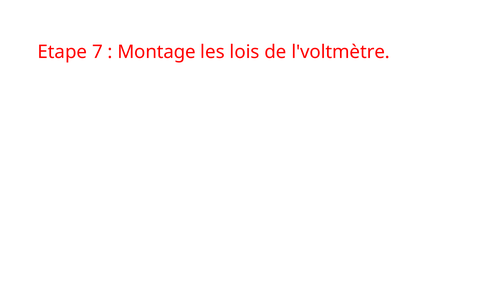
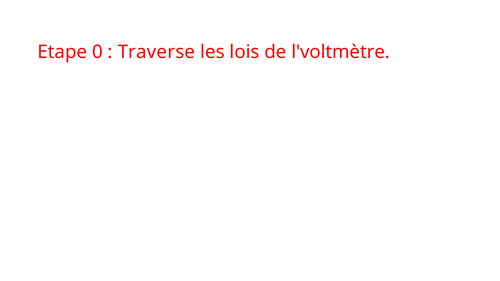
7: 7 -> 0
Montage: Montage -> Traverse
